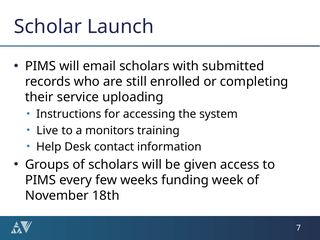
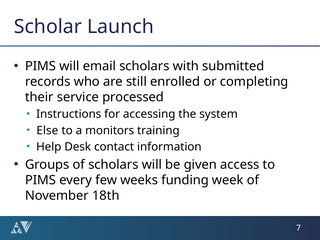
uploading: uploading -> processed
Live: Live -> Else
